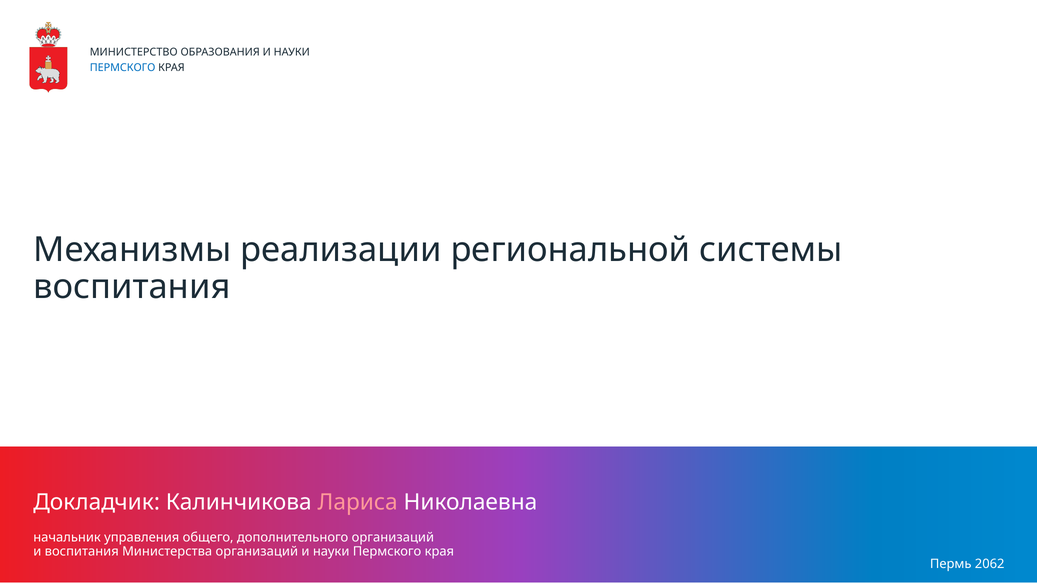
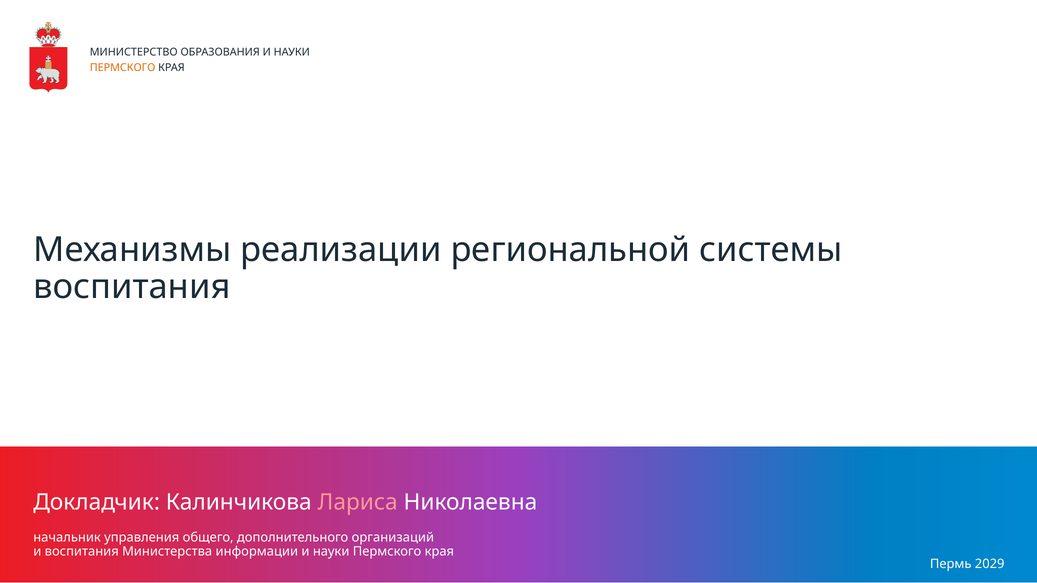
ПЕРМСКОГО at (123, 68) colour: blue -> orange
Министерства организаций: организаций -> информации
2062: 2062 -> 2029
